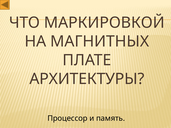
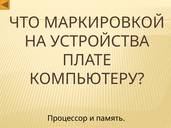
МАГНИТНЫХ: МАГНИТНЫХ -> УСТРОЙСТВА
АРХИТЕКТУРЫ: АРХИТЕКТУРЫ -> КОМПЬЮТЕРУ
